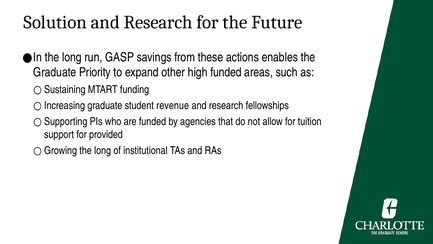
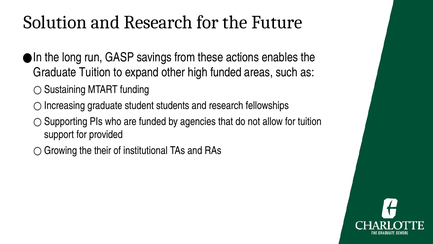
Graduate Priority: Priority -> Tuition
revenue: revenue -> students
long at (103, 150): long -> their
